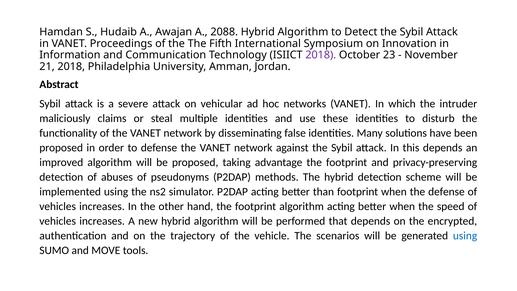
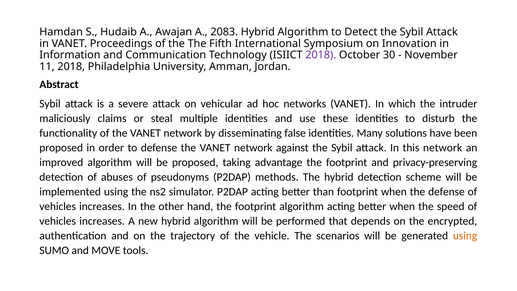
2088: 2088 -> 2083
23: 23 -> 30
21: 21 -> 11
this depends: depends -> network
using at (465, 236) colour: blue -> orange
